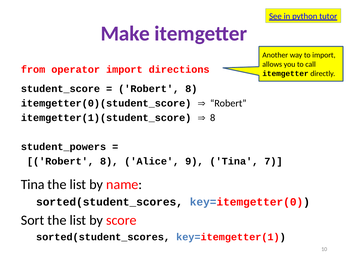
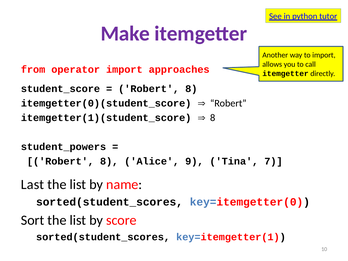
directions: directions -> approaches
Tina at (33, 185): Tina -> Last
